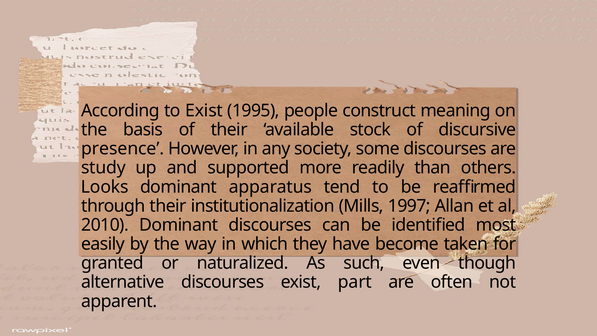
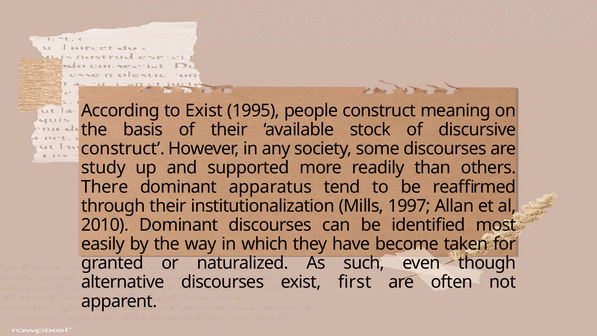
presence at (123, 149): presence -> construct
Looks: Looks -> There
part: part -> first
